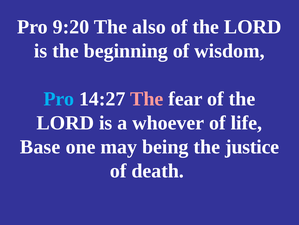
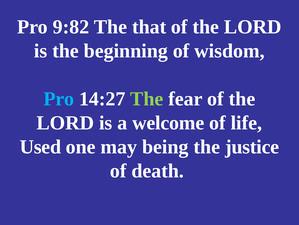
9:20: 9:20 -> 9:82
also: also -> that
The at (147, 99) colour: pink -> light green
whoever: whoever -> welcome
Base: Base -> Used
